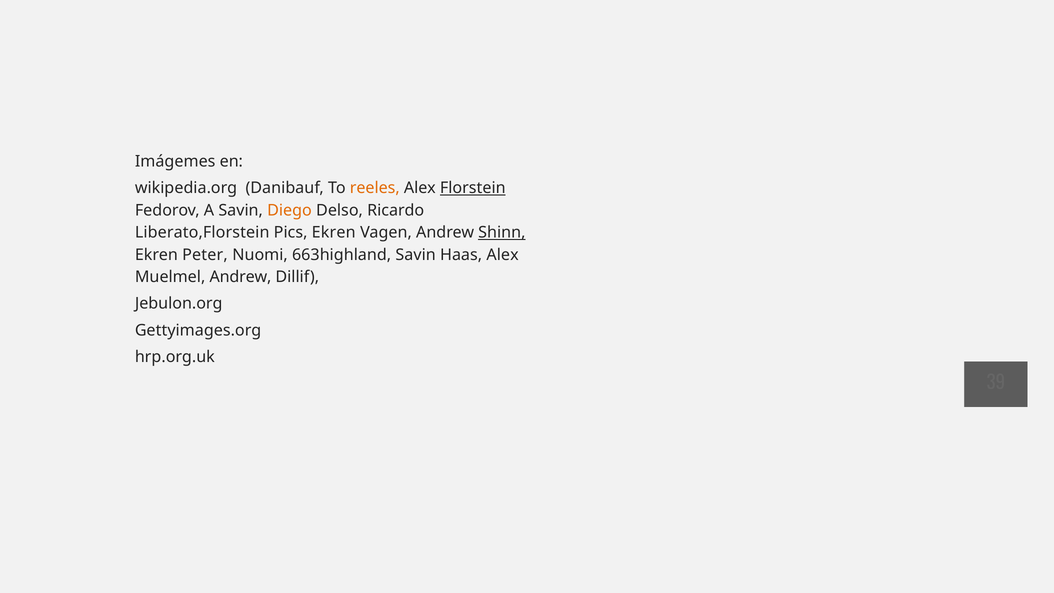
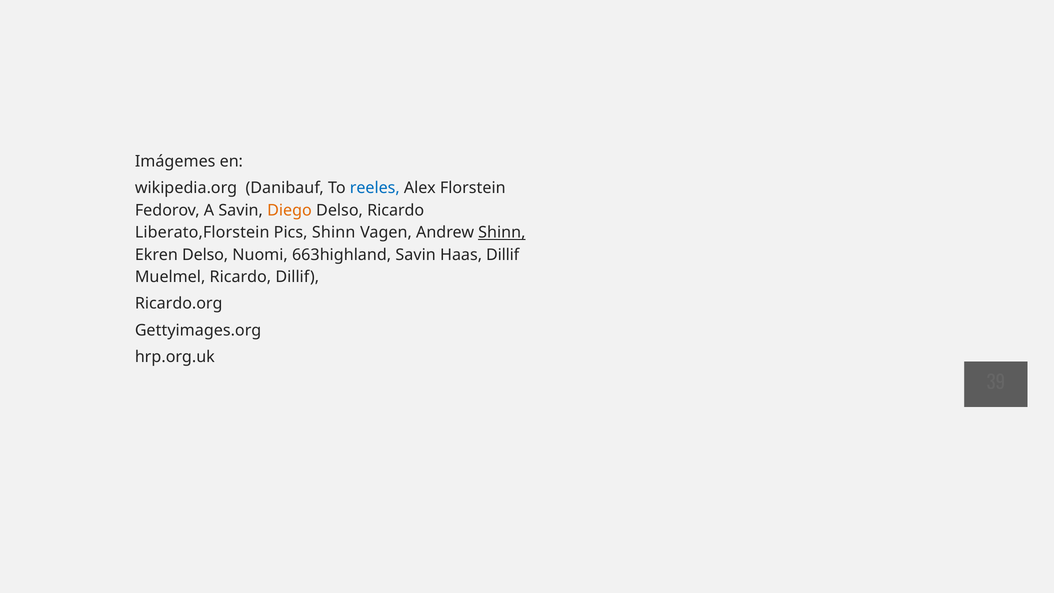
reeles colour: orange -> blue
Florstein underline: present -> none
Pics Ekren: Ekren -> Shinn
Ekren Peter: Peter -> Delso
Haas Alex: Alex -> Dillif
Muelmel Andrew: Andrew -> Ricardo
Jebulon.org: Jebulon.org -> Ricardo.org
